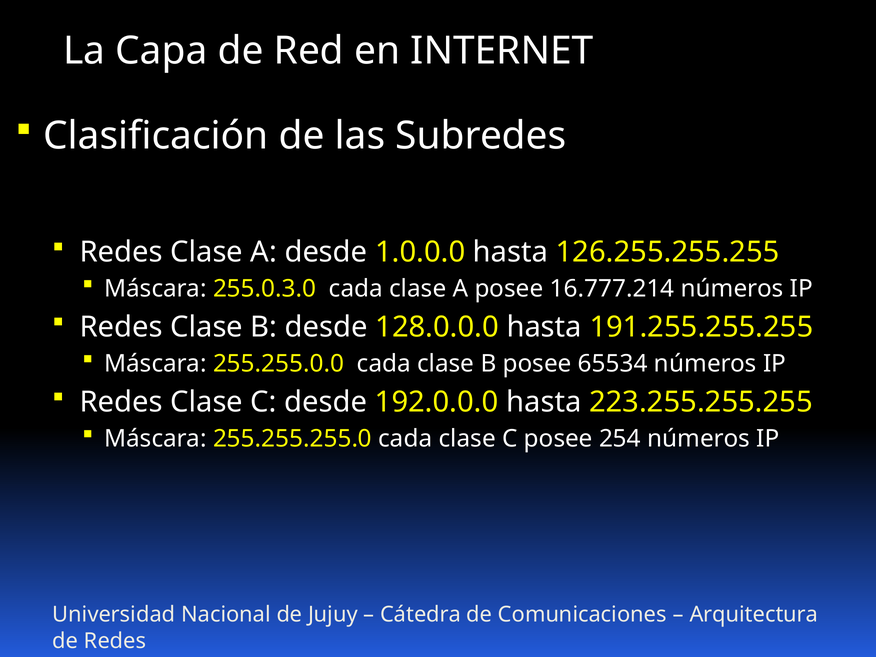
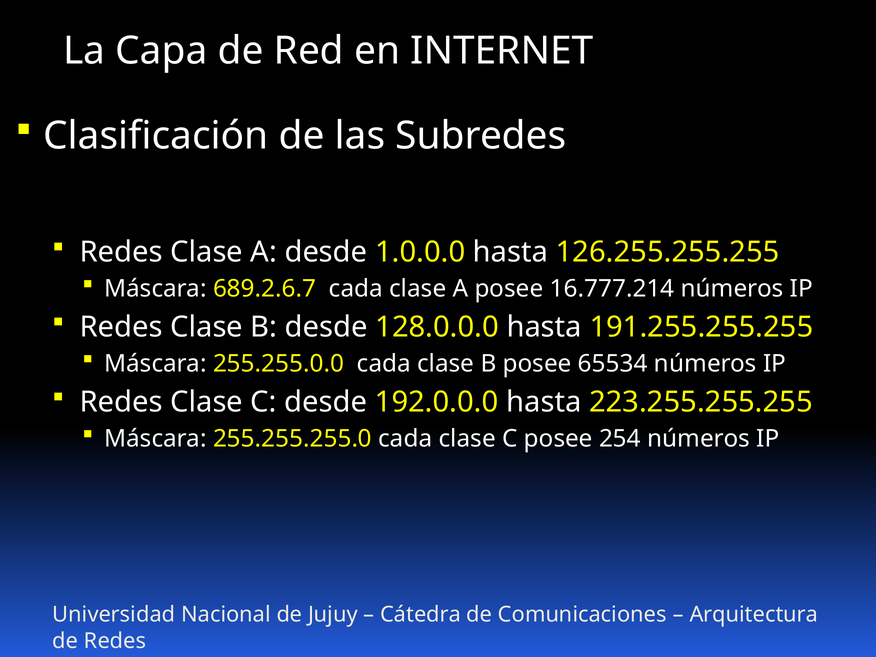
255.0.3.0: 255.0.3.0 -> 689.2.6.7
